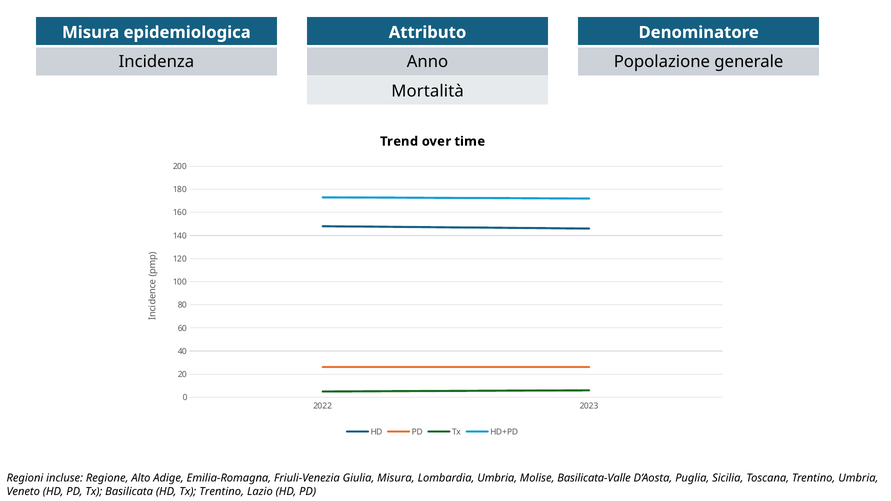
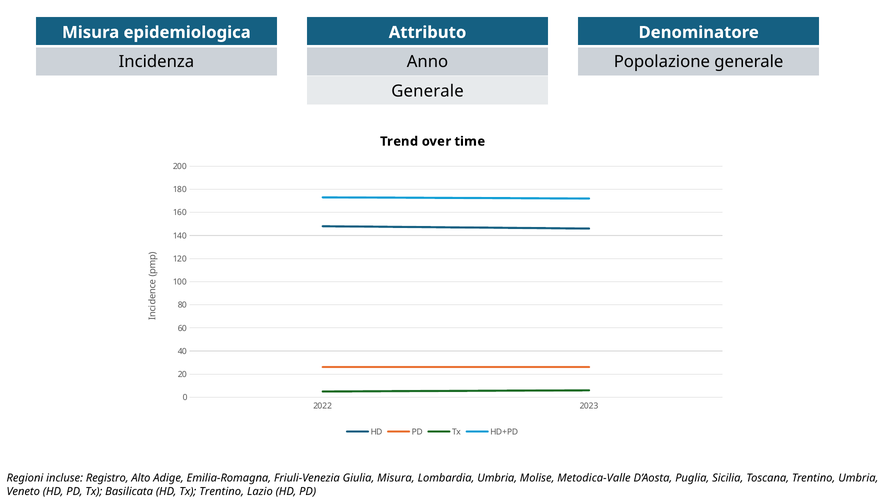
Mortalità at (428, 91): Mortalità -> Generale
Regione: Regione -> Registro
Basilicata-Valle: Basilicata-Valle -> Metodica-Valle
